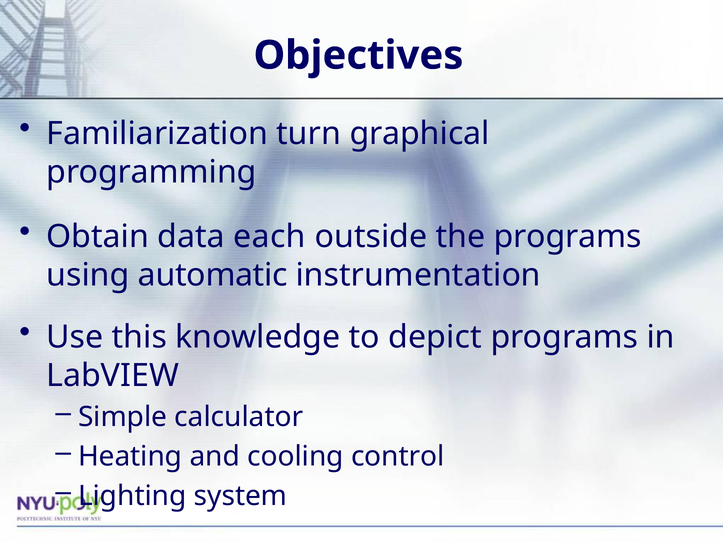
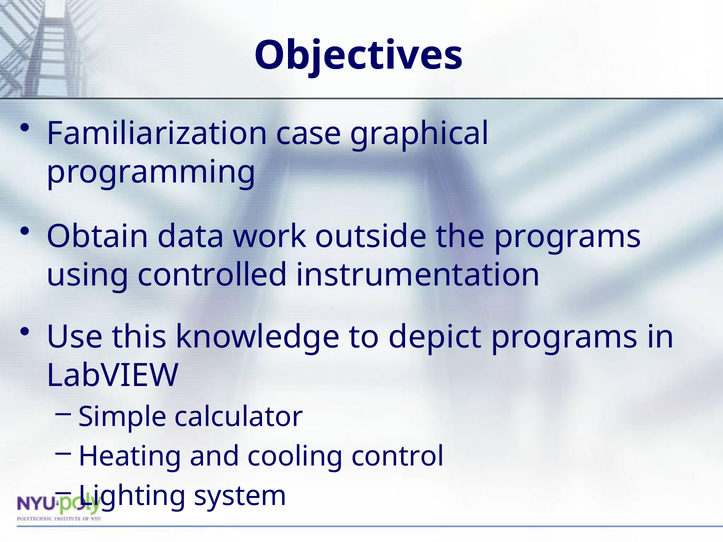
turn: turn -> case
each: each -> work
automatic: automatic -> controlled
